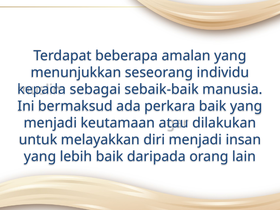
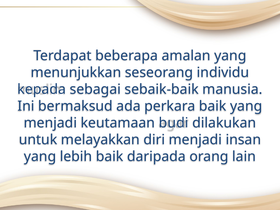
atau: atau -> budi
